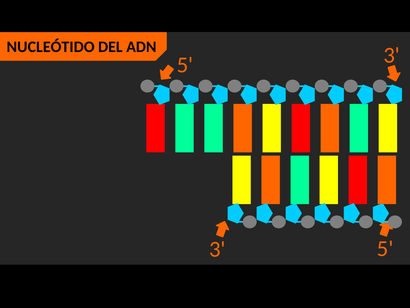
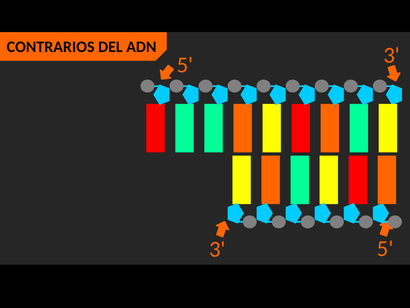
NUCLEÓTIDO: NUCLEÓTIDO -> CONTRARIOS
